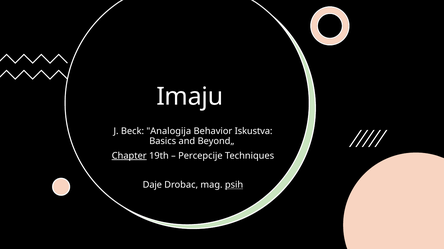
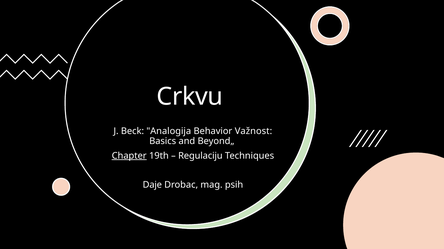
Imaju: Imaju -> Crkvu
Iskustva: Iskustva -> Važnost
Percepcije: Percepcije -> Regulaciju
psih underline: present -> none
